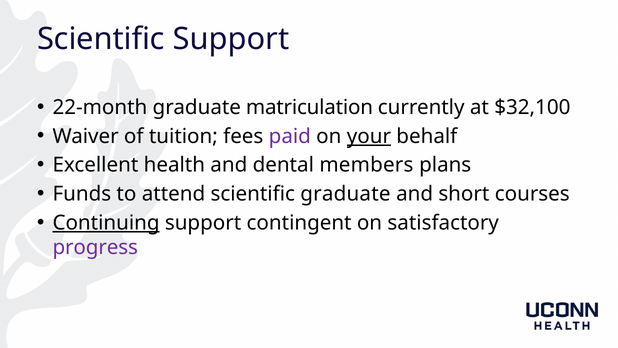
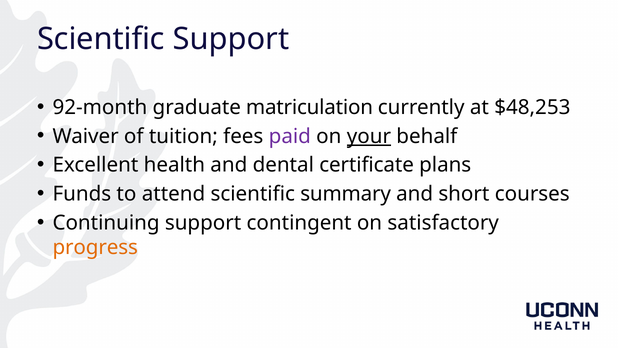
22-month: 22-month -> 92-month
$32,100: $32,100 -> $48,253
members: members -> certificate
scientific graduate: graduate -> summary
Continuing underline: present -> none
progress colour: purple -> orange
